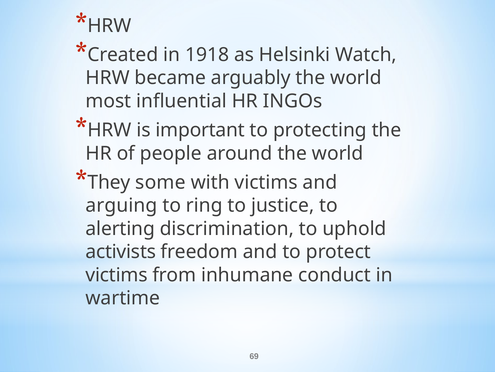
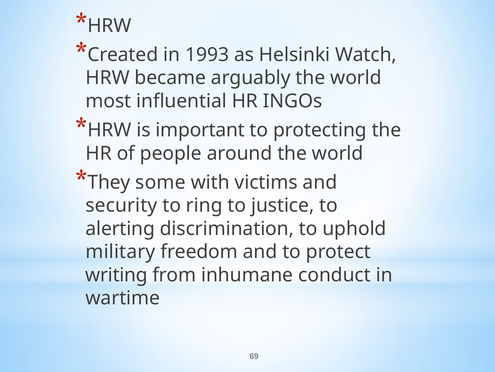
1918: 1918 -> 1993
arguing: arguing -> security
activists: activists -> military
victims at (117, 274): victims -> writing
